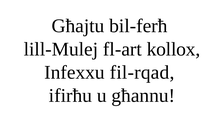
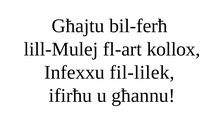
fil-rqad: fil-rqad -> fil-lilek
